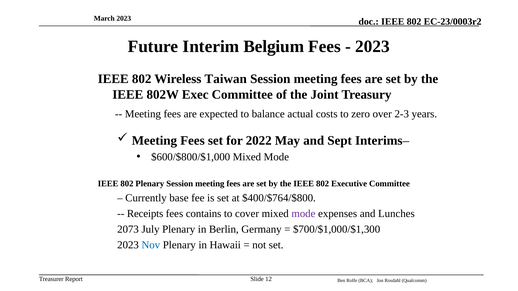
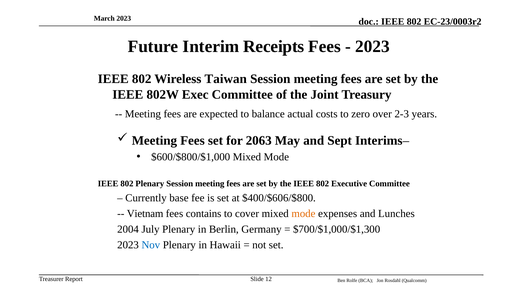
Belgium: Belgium -> Receipts
2022: 2022 -> 2063
$400/$764/$800: $400/$764/$800 -> $400/$606/$800
Receipts: Receipts -> Vietnam
mode at (303, 214) colour: purple -> orange
2073: 2073 -> 2004
